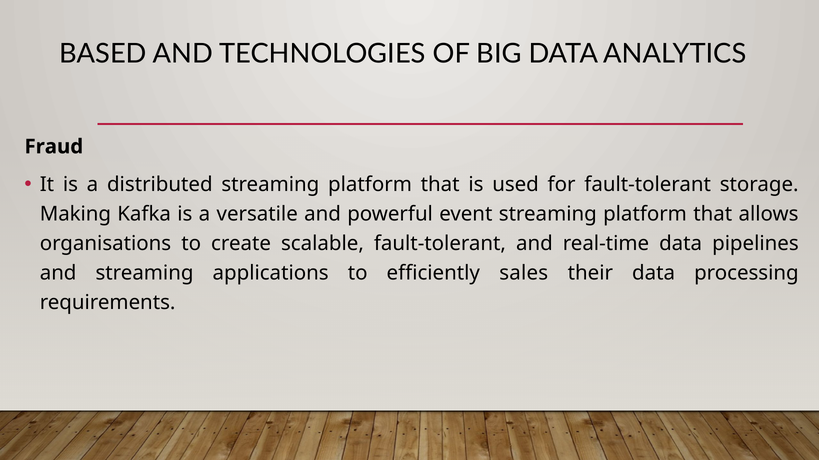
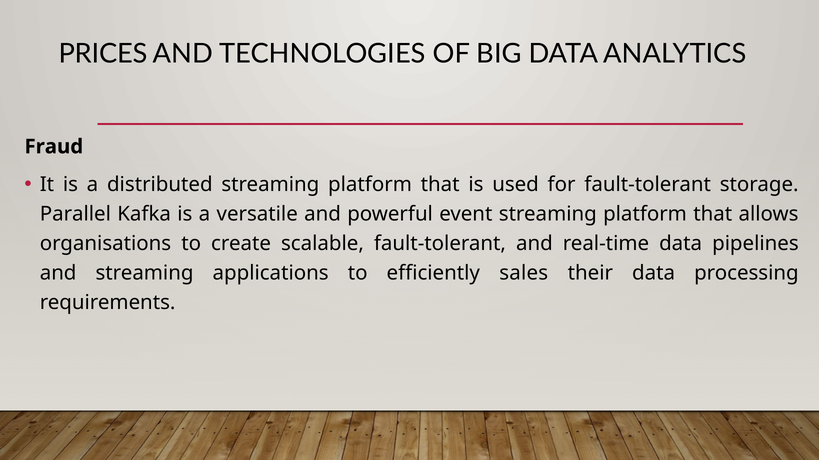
BASED: BASED -> PRICES
Making: Making -> Parallel
